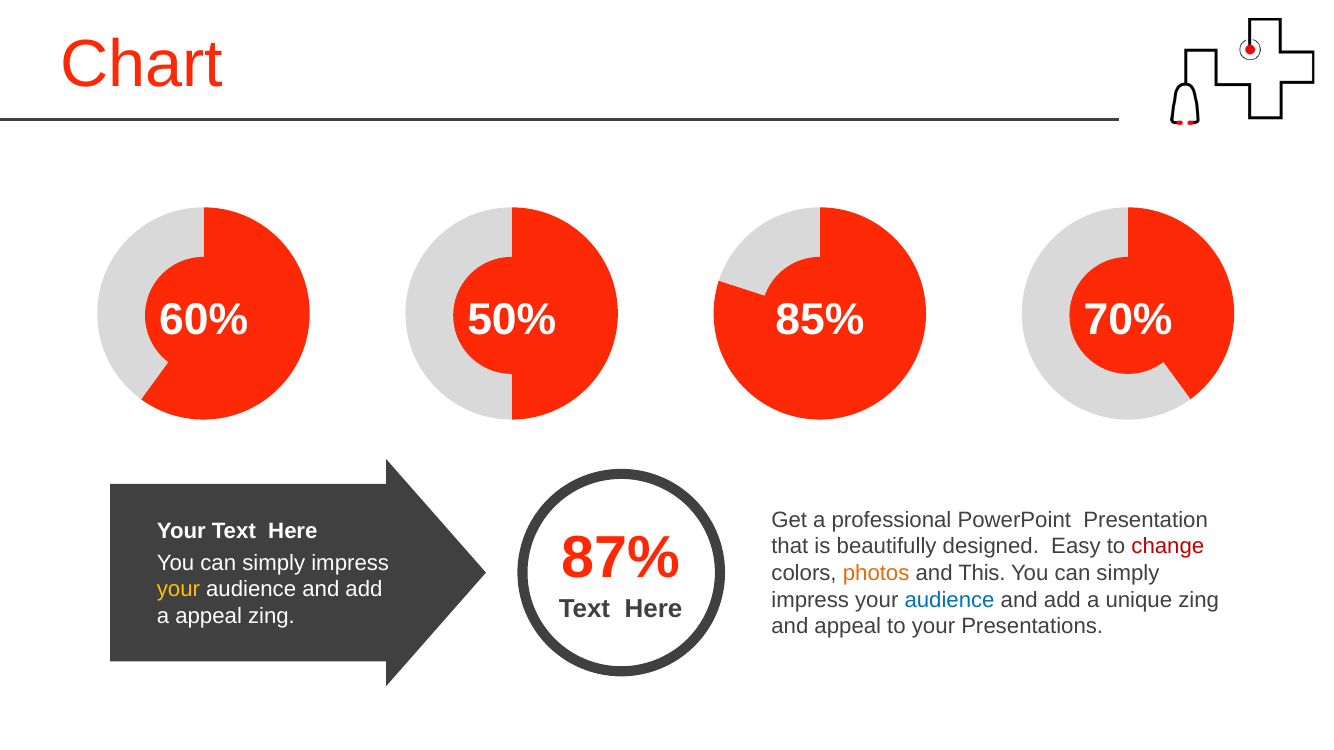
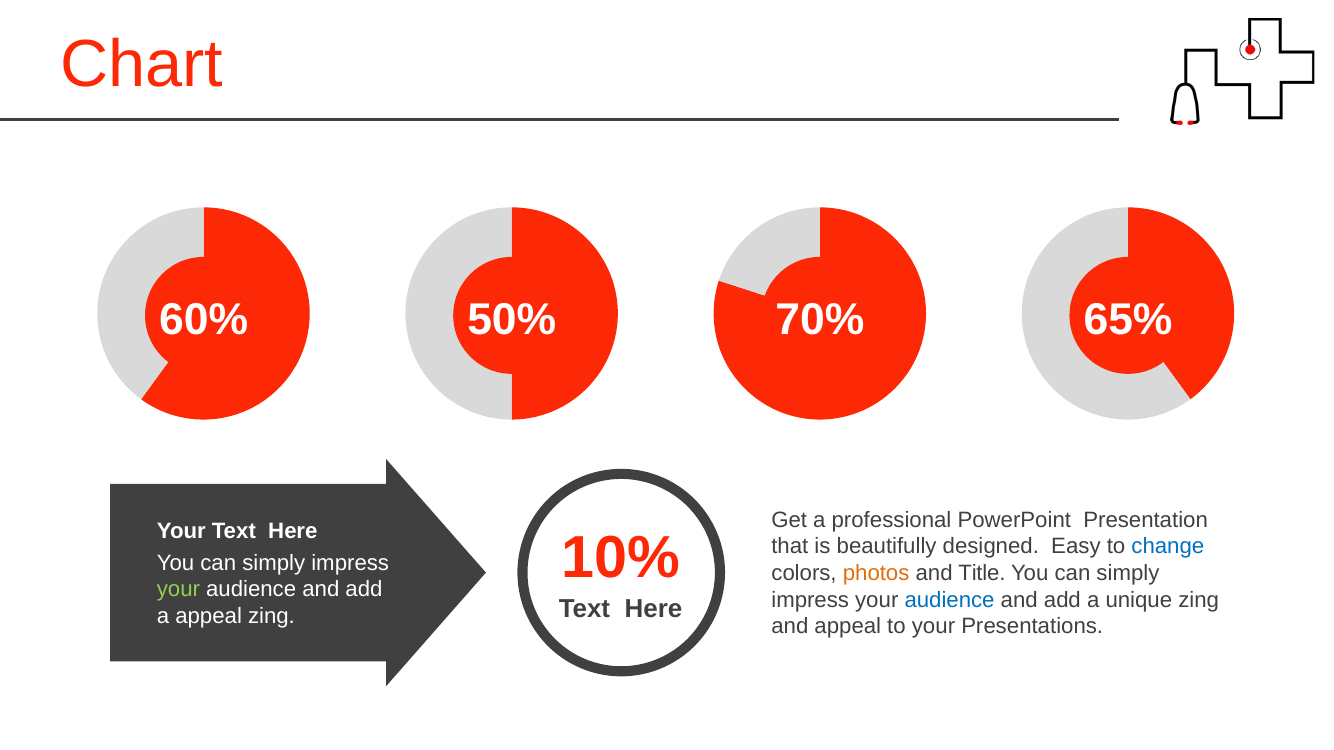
85%: 85% -> 70%
70%: 70% -> 65%
87%: 87% -> 10%
change colour: red -> blue
This: This -> Title
your at (178, 590) colour: yellow -> light green
